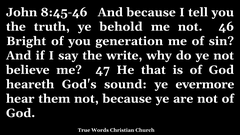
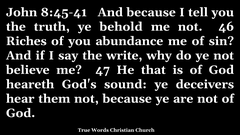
8:45-46: 8:45-46 -> 8:45-41
Bright: Bright -> Riches
generation: generation -> abundance
evermore: evermore -> deceivers
